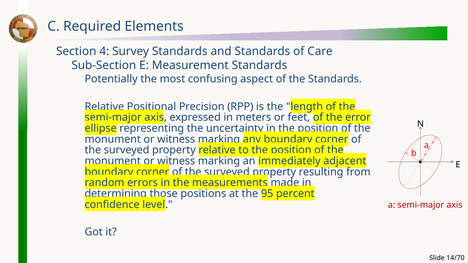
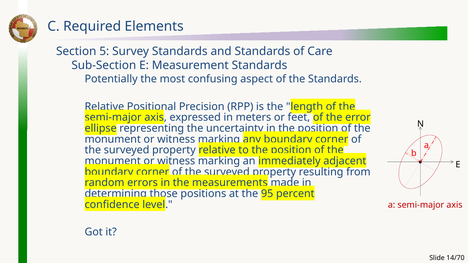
4: 4 -> 5
